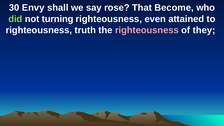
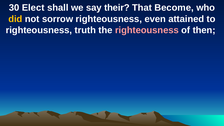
Envy: Envy -> Elect
rose: rose -> their
did colour: light green -> yellow
turning: turning -> sorrow
they: they -> then
